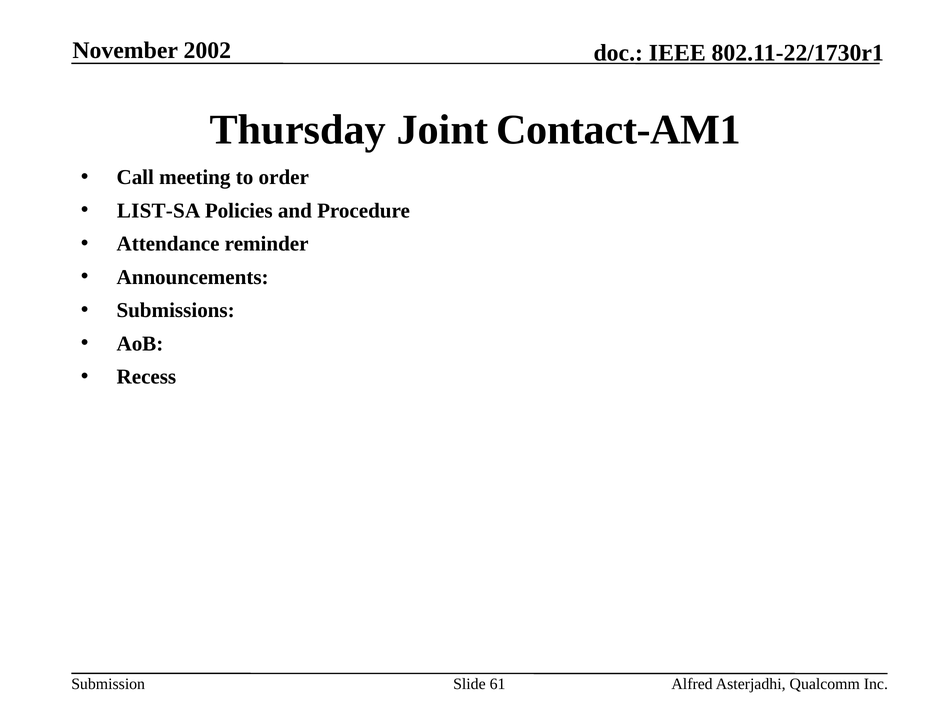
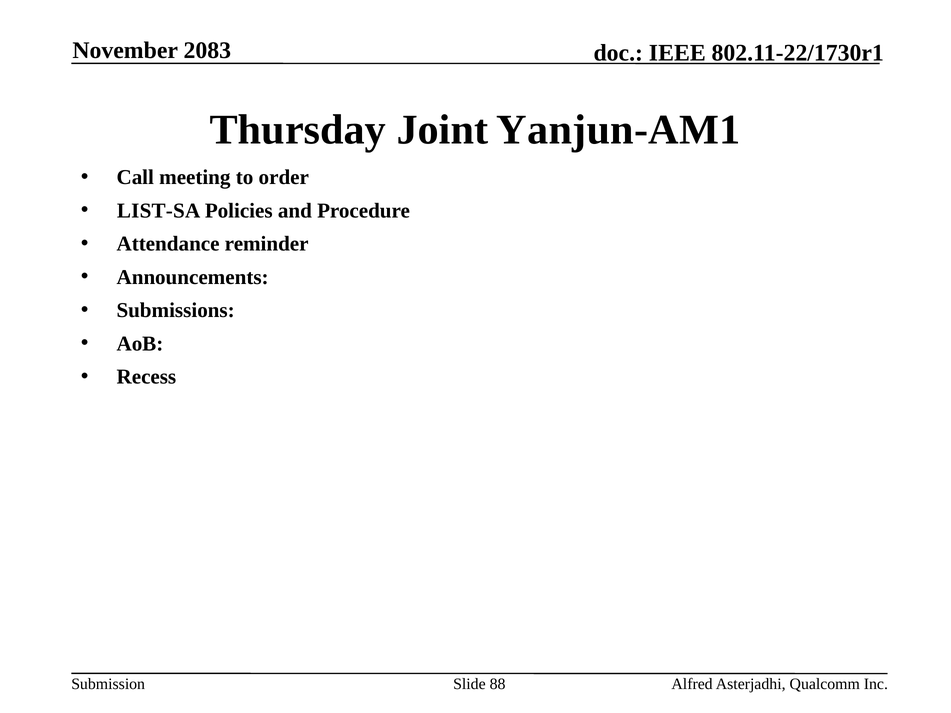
2002: 2002 -> 2083
Contact-AM1: Contact-AM1 -> Yanjun-AM1
61: 61 -> 88
